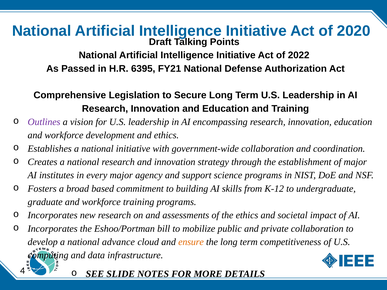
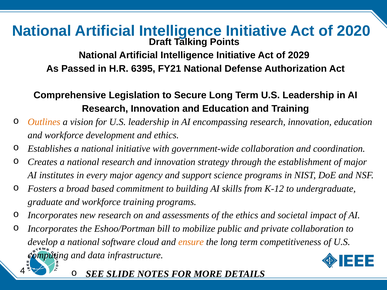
2022: 2022 -> 2029
Outlines colour: purple -> orange
advance: advance -> software
